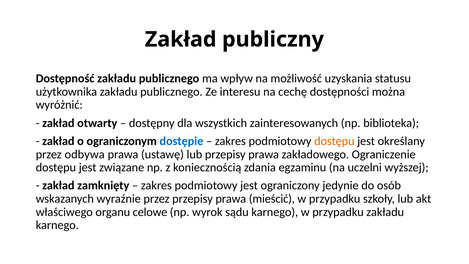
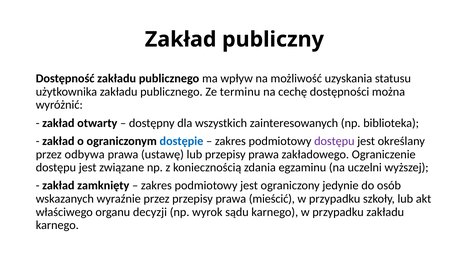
interesu: interesu -> terminu
dostępu at (334, 141) colour: orange -> purple
celowe: celowe -> decyzji
